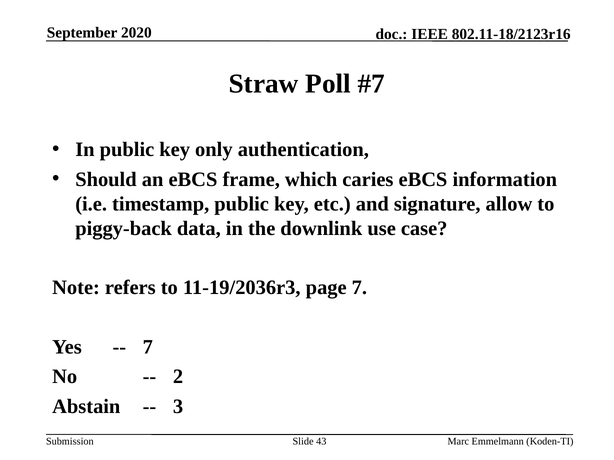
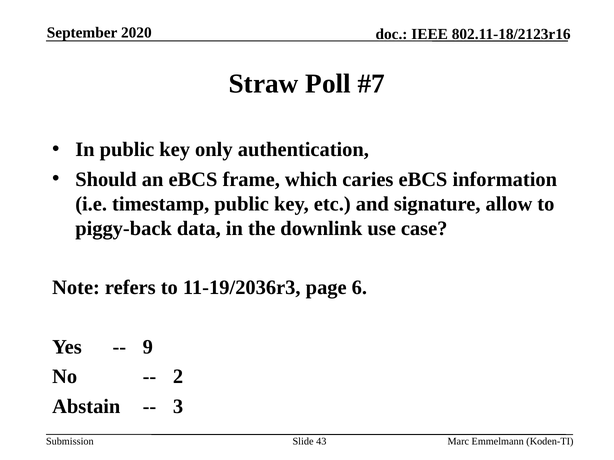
page 7: 7 -> 6
7 at (148, 347): 7 -> 9
